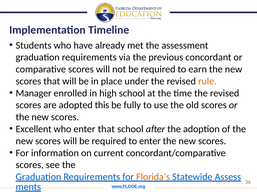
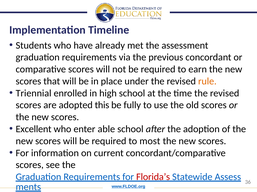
Manager: Manager -> Triennial
enter that: that -> able
to enter: enter -> most
Florida’s colour: orange -> red
